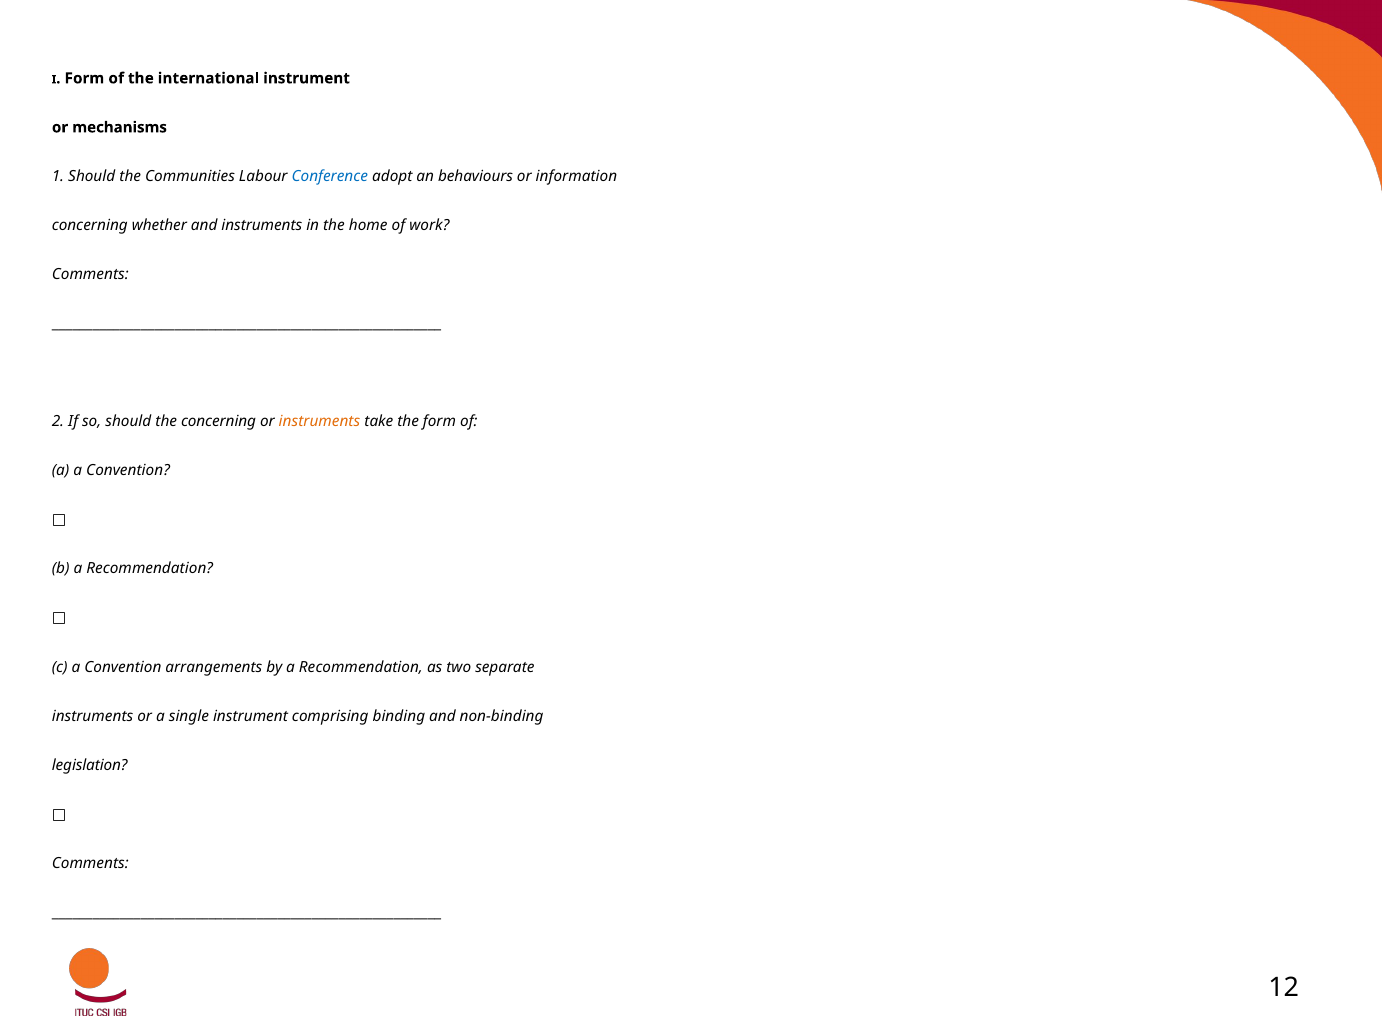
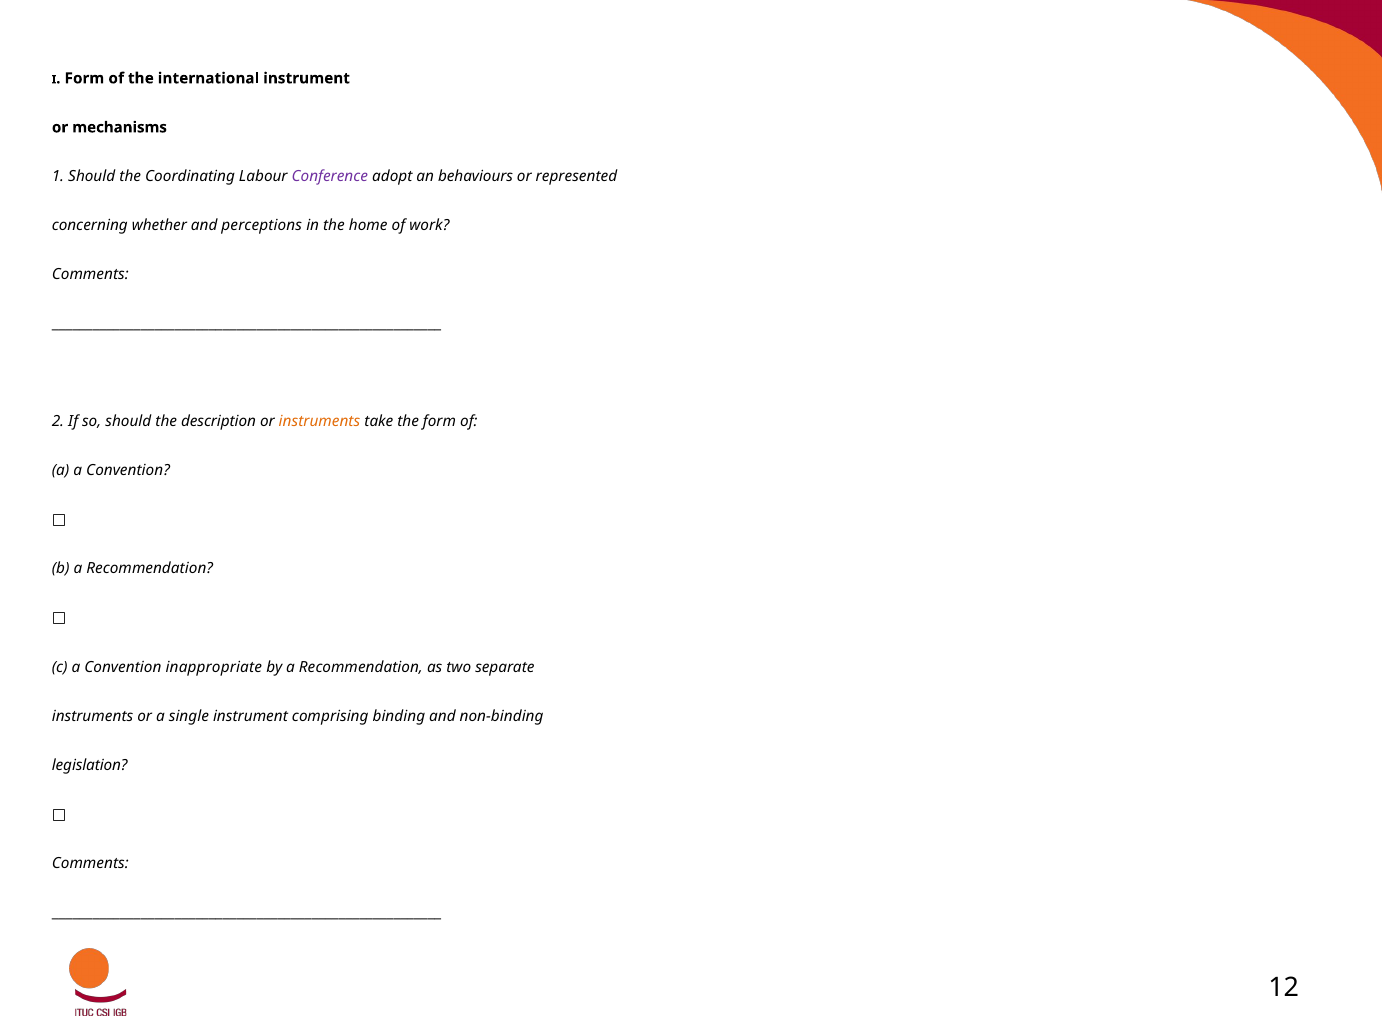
Communities: Communities -> Coordinating
Conference colour: blue -> purple
information: information -> represented
and instruments: instruments -> perceptions
the concerning: concerning -> description
arrangements: arrangements -> inappropriate
